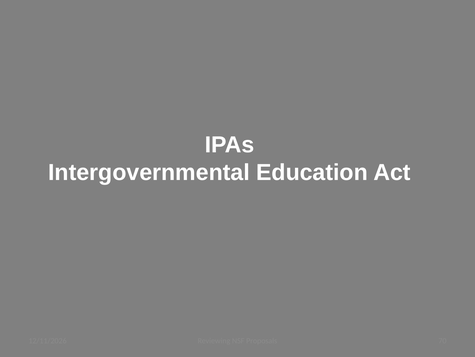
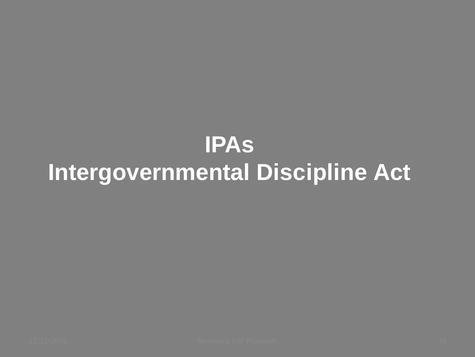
Education: Education -> Discipline
